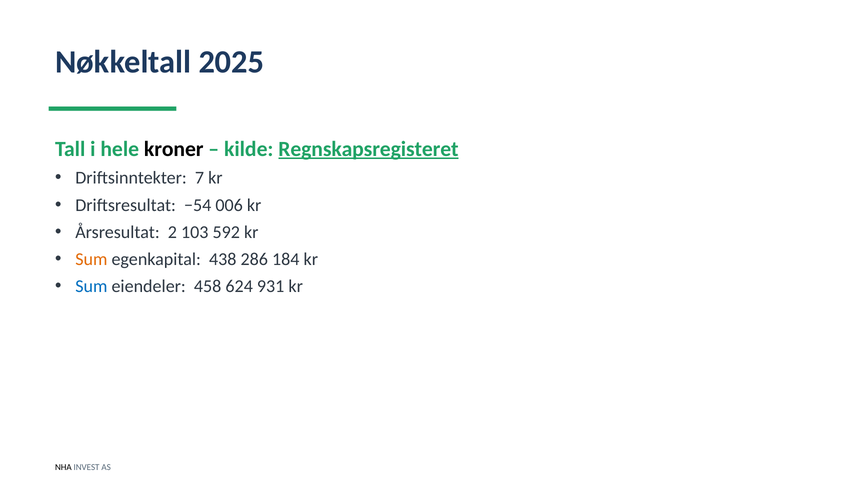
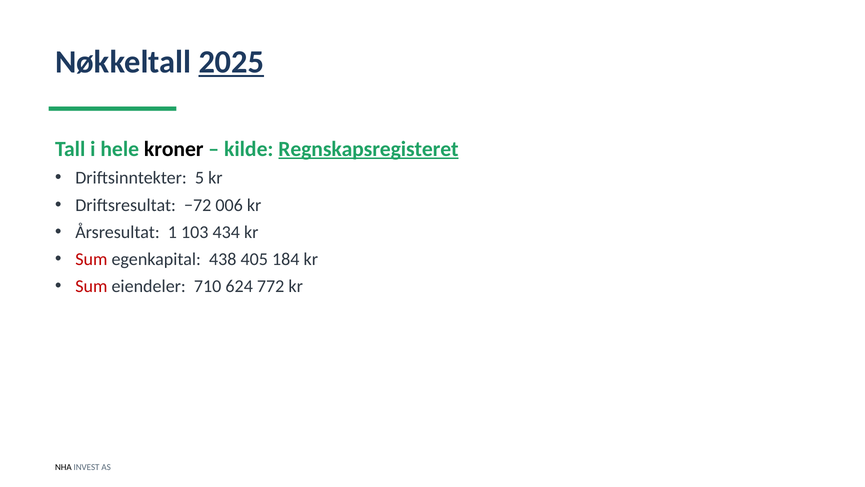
2025 underline: none -> present
7: 7 -> 5
−54: −54 -> −72
2: 2 -> 1
592: 592 -> 434
Sum at (91, 259) colour: orange -> red
286: 286 -> 405
Sum at (91, 286) colour: blue -> red
458: 458 -> 710
931: 931 -> 772
